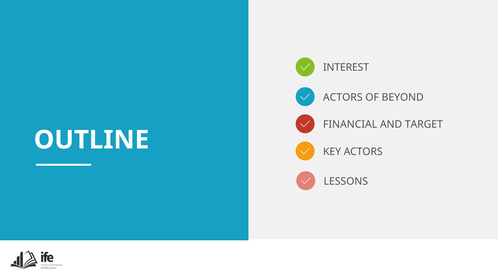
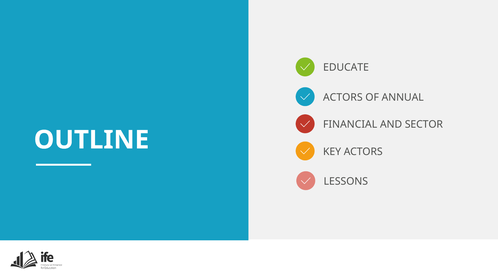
INTEREST: INTEREST -> EDUCATE
BEYOND: BEYOND -> ANNUAL
TARGET: TARGET -> SECTOR
